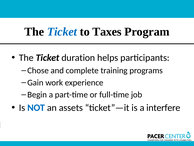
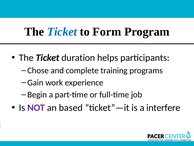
Taxes: Taxes -> Form
NOT colour: blue -> purple
assets: assets -> based
